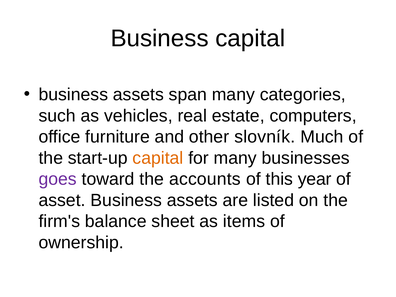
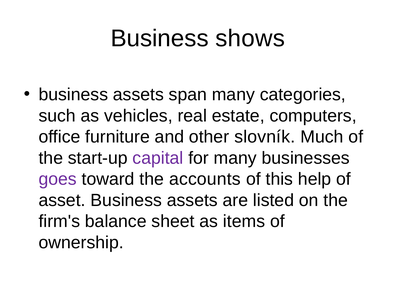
Business capital: capital -> shows
capital at (158, 158) colour: orange -> purple
year: year -> help
